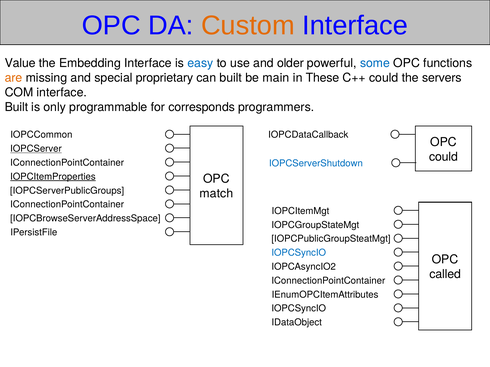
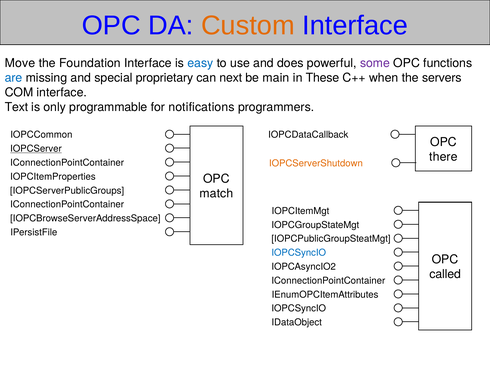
Value: Value -> Move
Embedding: Embedding -> Foundation
older: older -> does
some colour: blue -> purple
are colour: orange -> blue
can built: built -> next
C++ could: could -> when
Built at (16, 107): Built -> Text
corresponds: corresponds -> notifications
could at (444, 157): could -> there
IOPCServerShutdown colour: blue -> orange
IOPCItemProperties underline: present -> none
